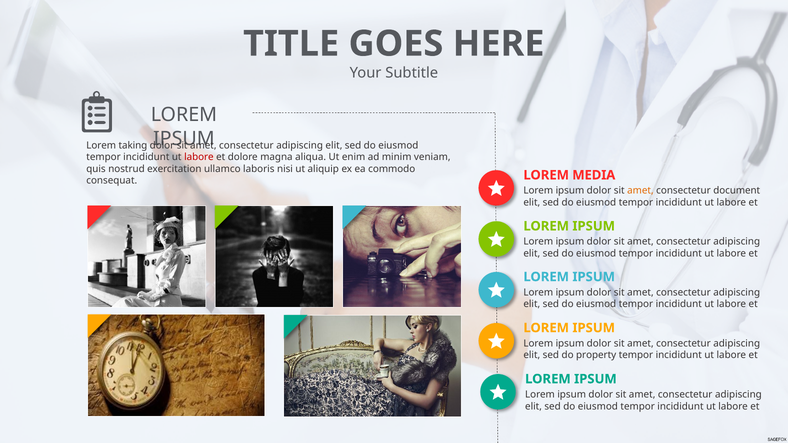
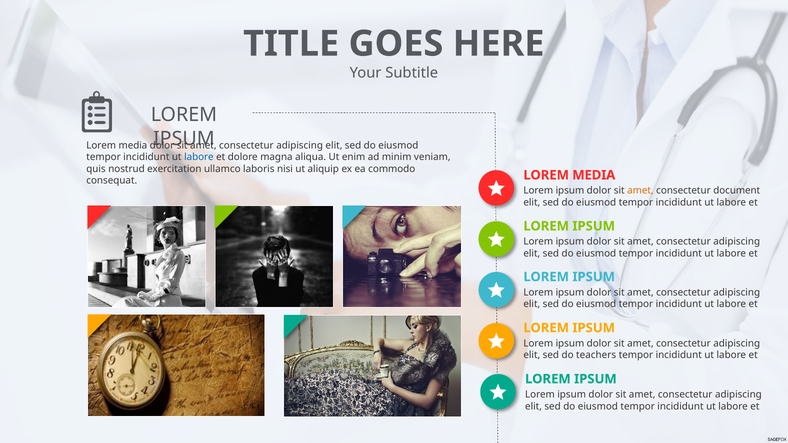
taking at (133, 145): taking -> media
labore at (199, 157) colour: red -> blue
property: property -> teachers
